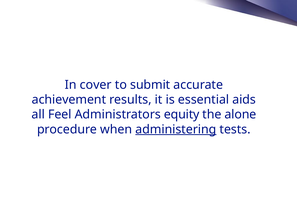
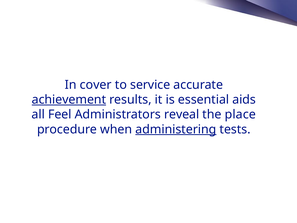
submit: submit -> service
achievement underline: none -> present
equity: equity -> reveal
alone: alone -> place
